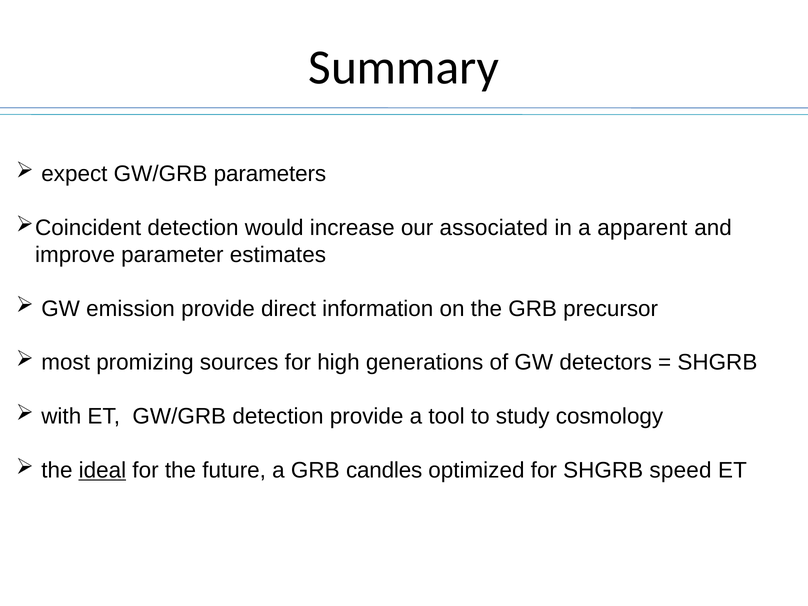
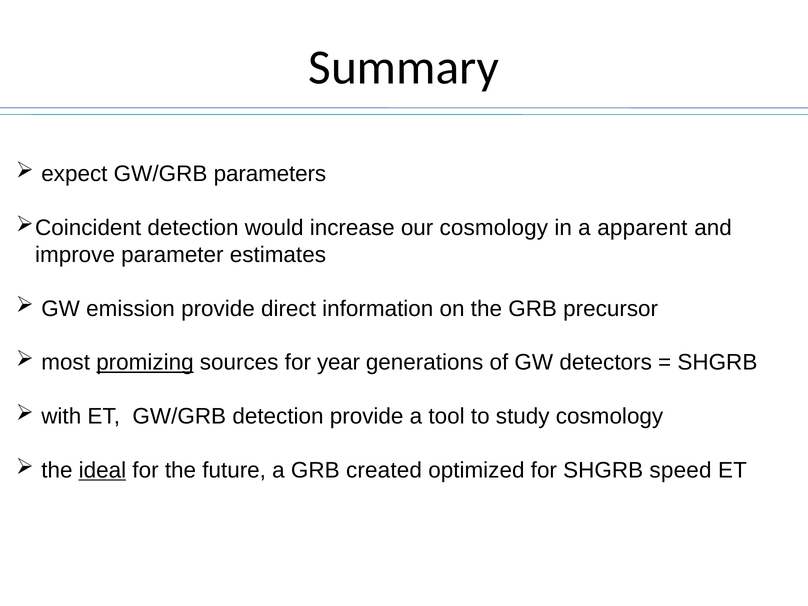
our associated: associated -> cosmology
promizing underline: none -> present
high: high -> year
candles: candles -> created
